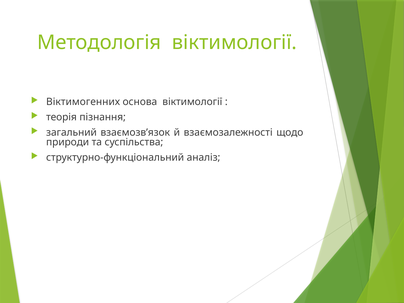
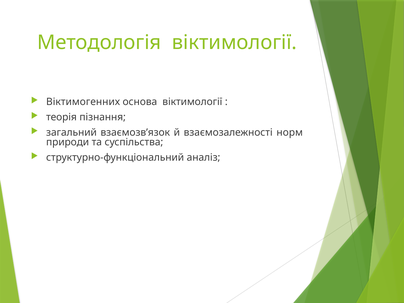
щодо: щодо -> норм
